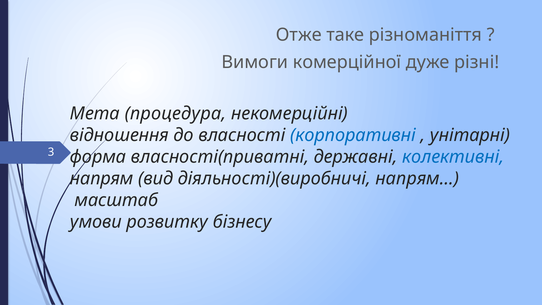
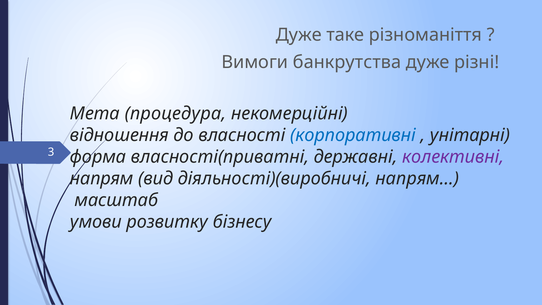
Отже at (299, 35): Отже -> Дуже
комерційної: комерційної -> банкрутства
колективні colour: blue -> purple
